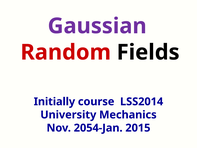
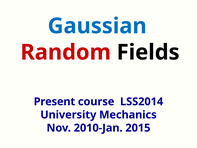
Gaussian colour: purple -> blue
Initially: Initially -> Present
2054-Jan: 2054-Jan -> 2010-Jan
